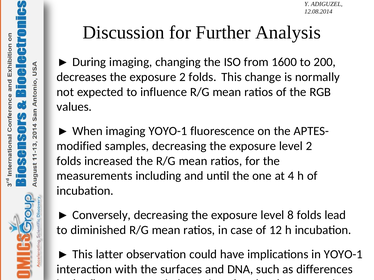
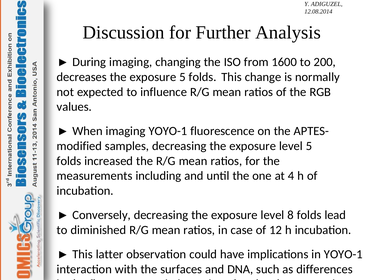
exposure 2: 2 -> 5
level 2: 2 -> 5
